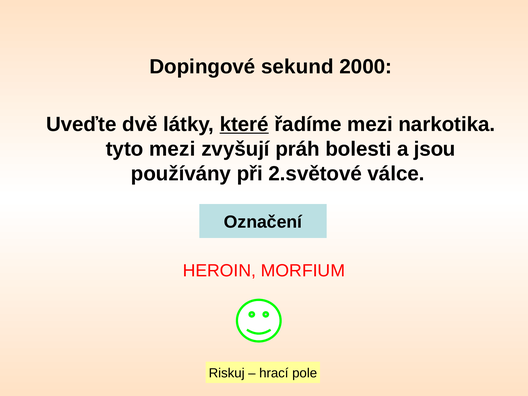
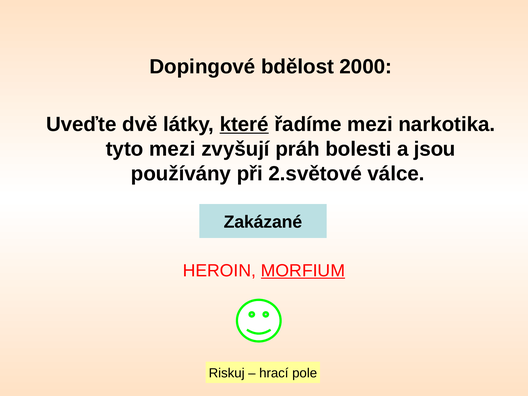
sekund: sekund -> bdělost
Označení: Označení -> Zakázané
MORFIUM underline: none -> present
